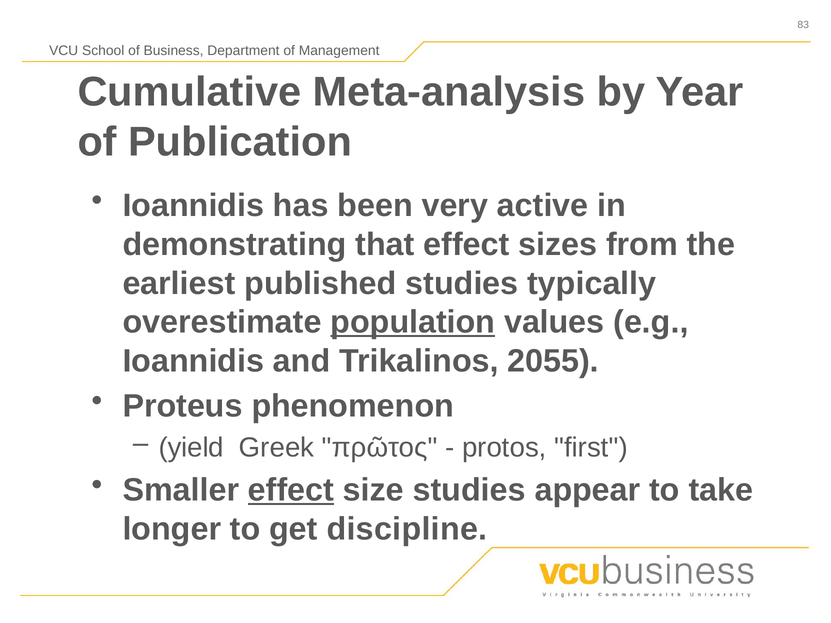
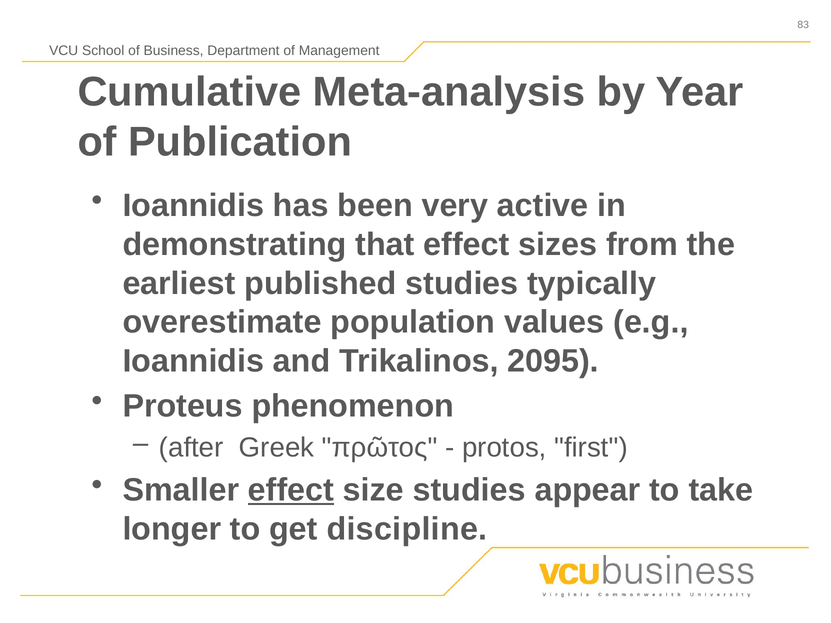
population underline: present -> none
2055: 2055 -> 2095
yield: yield -> after
